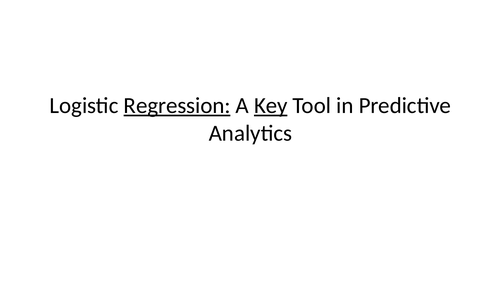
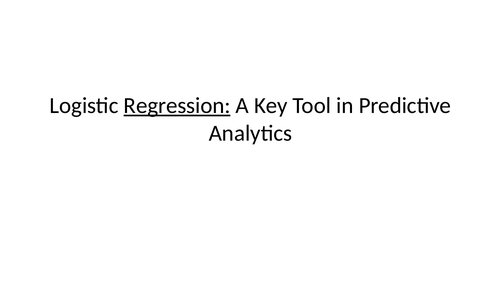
Key underline: present -> none
